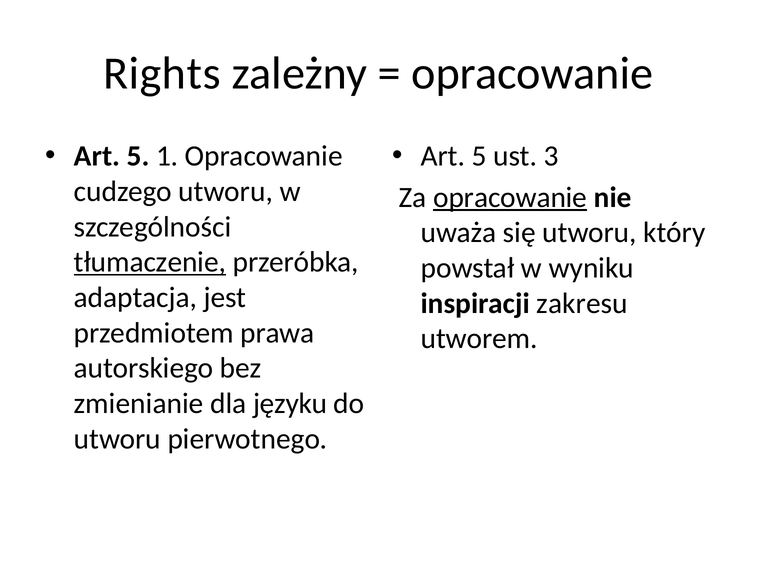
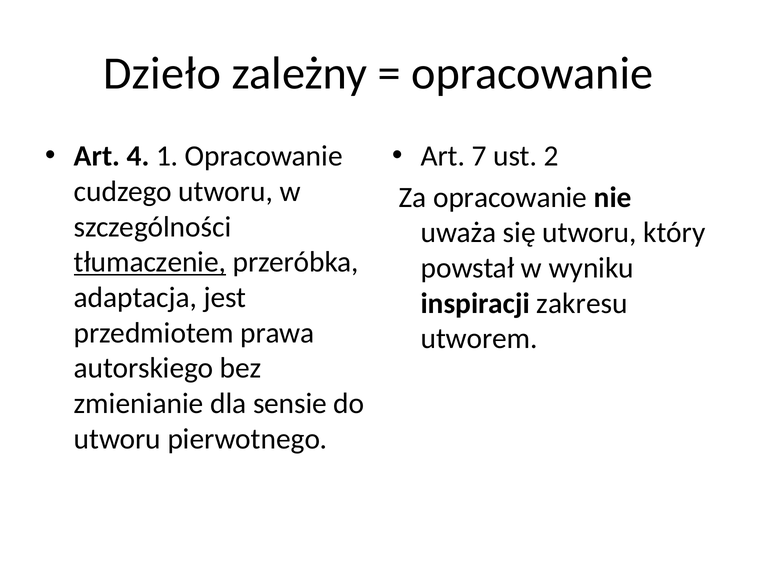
Rights: Rights -> Dzieło
5 at (138, 156): 5 -> 4
5 at (479, 156): 5 -> 7
3: 3 -> 2
opracowanie at (510, 197) underline: present -> none
języku: języku -> sensie
